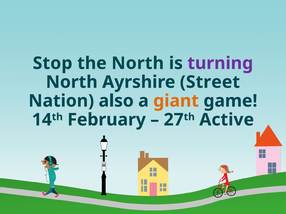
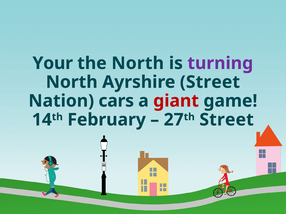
Stop: Stop -> Your
also: also -> cars
giant colour: orange -> red
Active at (227, 120): Active -> Street
